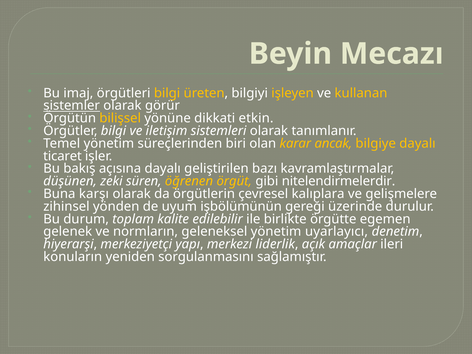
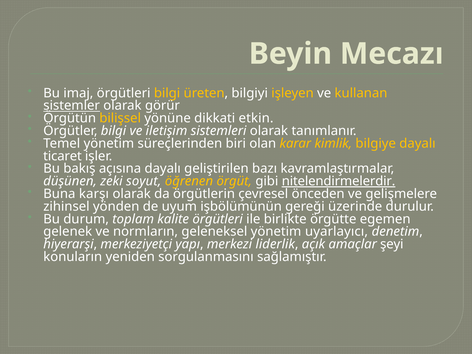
ancak: ancak -> kimlik
süren: süren -> soyut
nitelendirmelerdir underline: none -> present
kalıplara: kalıplara -> önceden
kalite edilebilir: edilebilir -> örgütleri
ileri: ileri -> şeyi
